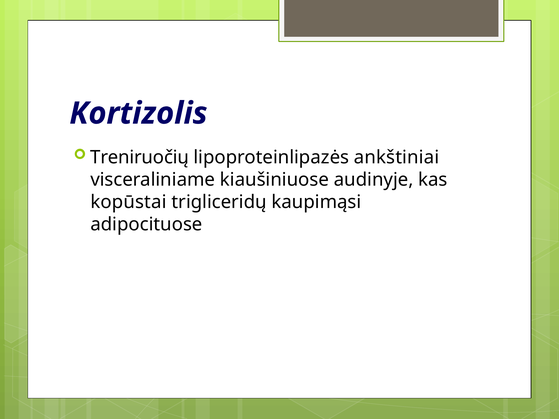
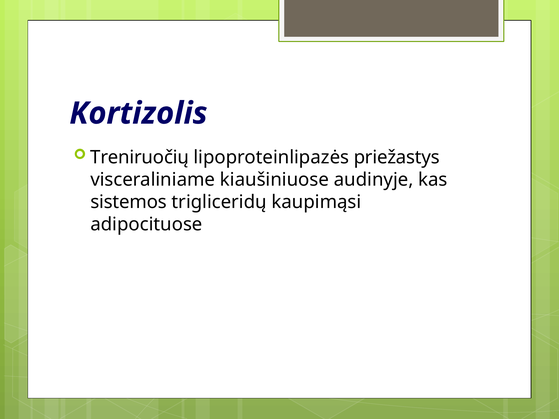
ankštiniai: ankštiniai -> priežastys
kopūstai: kopūstai -> sistemos
